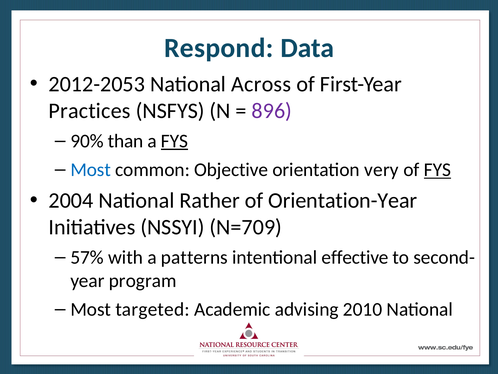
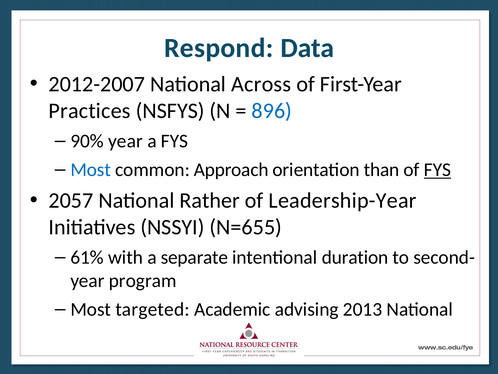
2012-2053: 2012-2053 -> 2012-2007
896 colour: purple -> blue
90% than: than -> year
FYS at (175, 141) underline: present -> none
Objective: Objective -> Approach
very: very -> than
2004: 2004 -> 2057
Orientation-Year: Orientation-Year -> Leadership-Year
N=709: N=709 -> N=655
57%: 57% -> 61%
patterns: patterns -> separate
effective: effective -> duration
2010: 2010 -> 2013
